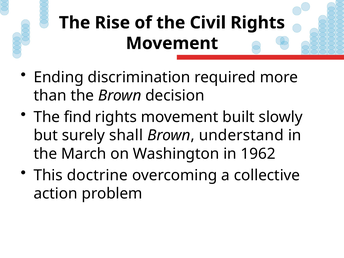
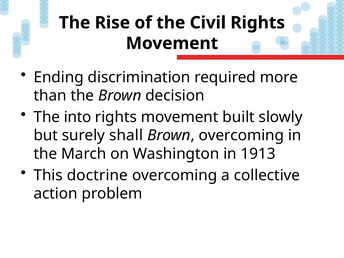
find: find -> into
Brown understand: understand -> overcoming
1962: 1962 -> 1913
